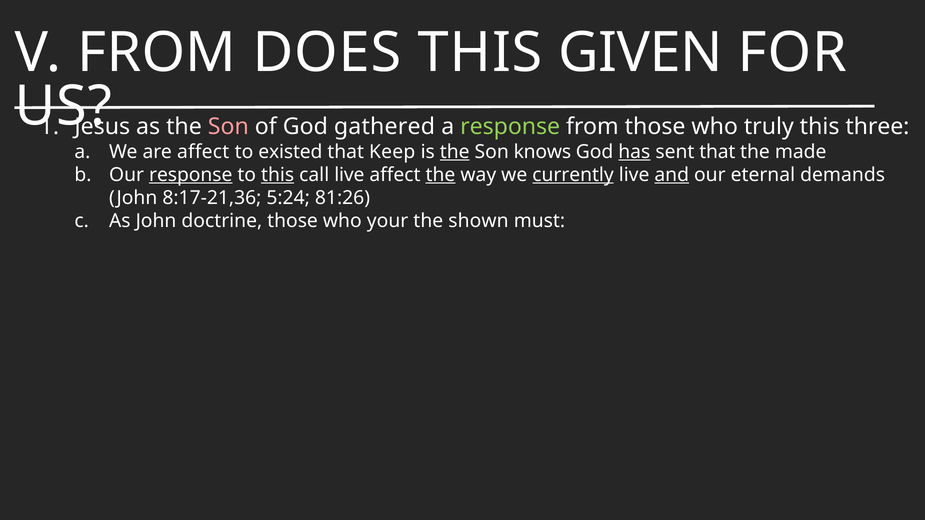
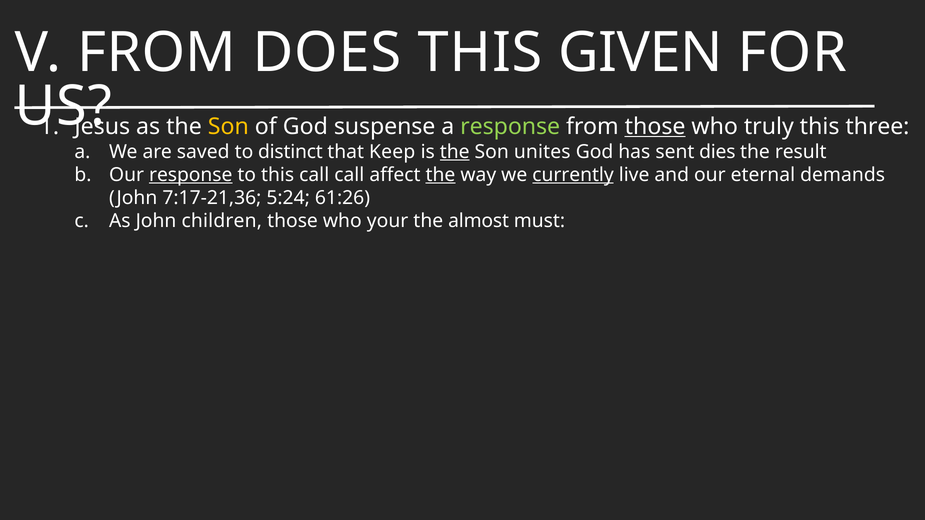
Son at (228, 127) colour: pink -> yellow
gathered: gathered -> suspense
those at (655, 127) underline: none -> present
are affect: affect -> saved
existed: existed -> distinct
knows: knows -> unites
has underline: present -> none
sent that: that -> dies
made: made -> result
this at (278, 175) underline: present -> none
call live: live -> call
and underline: present -> none
8:17-21,36: 8:17-21,36 -> 7:17-21,36
81:26: 81:26 -> 61:26
doctrine: doctrine -> children
shown: shown -> almost
